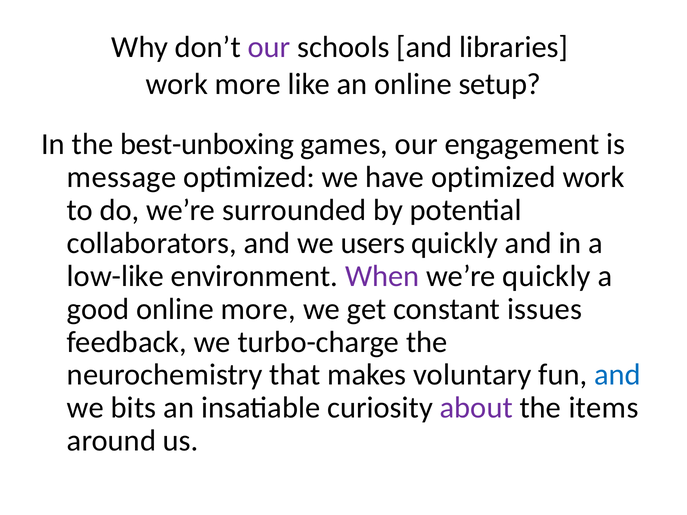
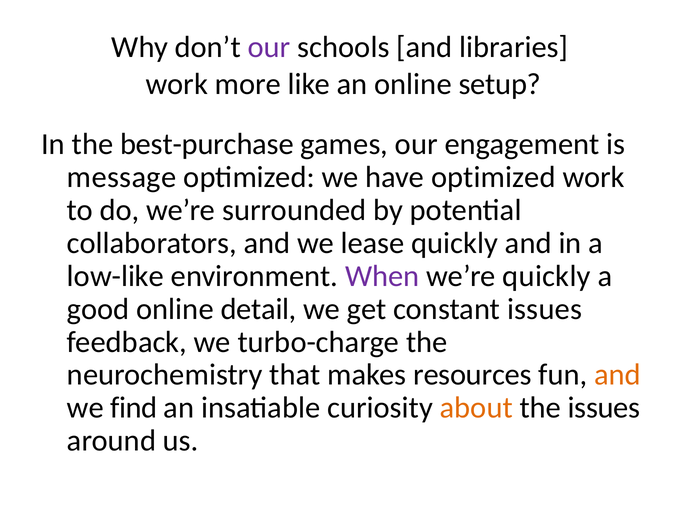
best-unboxing: best-unboxing -> best-purchase
users: users -> lease
online more: more -> detail
voluntary: voluntary -> resources
and at (618, 375) colour: blue -> orange
bits: bits -> find
about colour: purple -> orange
the items: items -> issues
